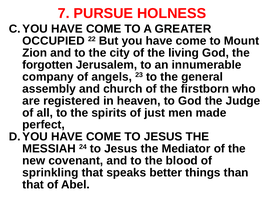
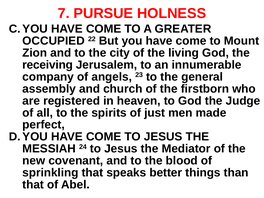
forgotten: forgotten -> receiving
